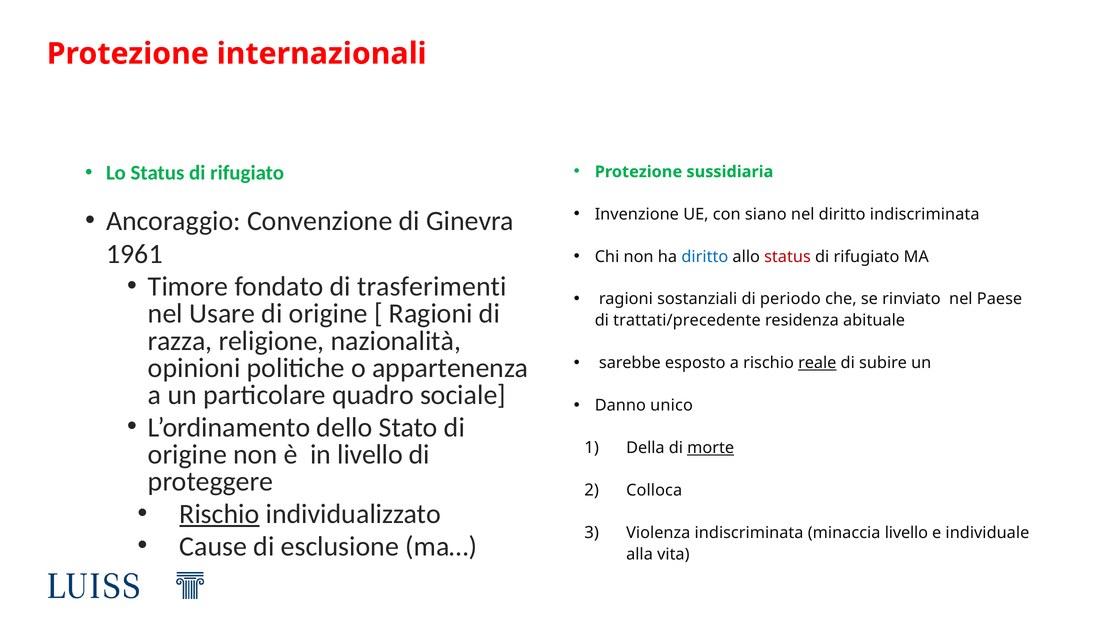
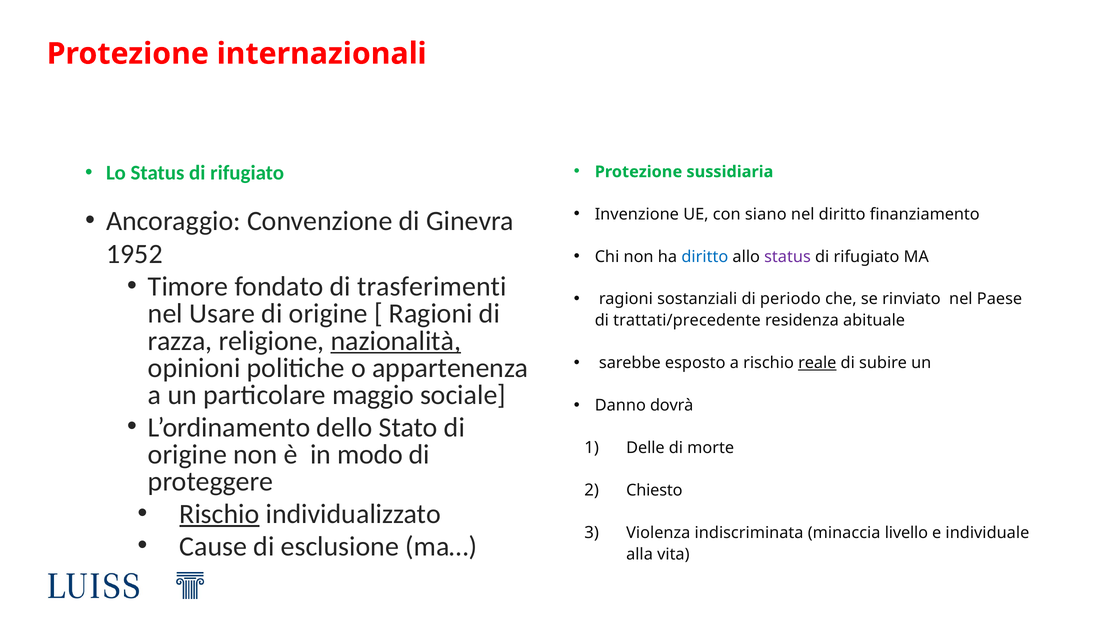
diritto indiscriminata: indiscriminata -> finanziamento
1961: 1961 -> 1952
status at (787, 257) colour: red -> purple
nazionalità underline: none -> present
quadro: quadro -> maggio
unico: unico -> dovrà
Della: Della -> Delle
morte underline: present -> none
in livello: livello -> modo
Colloca: Colloca -> Chiesto
